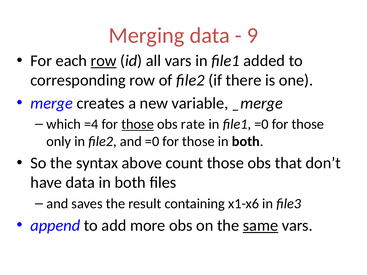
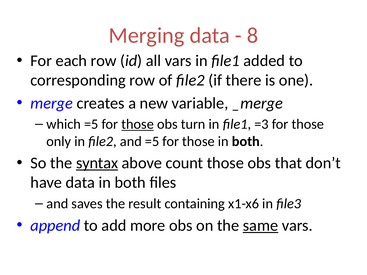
9: 9 -> 8
row at (104, 61) underline: present -> none
which =4: =4 -> =5
rate: rate -> turn
file1 =0: =0 -> =3
and =0: =0 -> =5
syntax underline: none -> present
